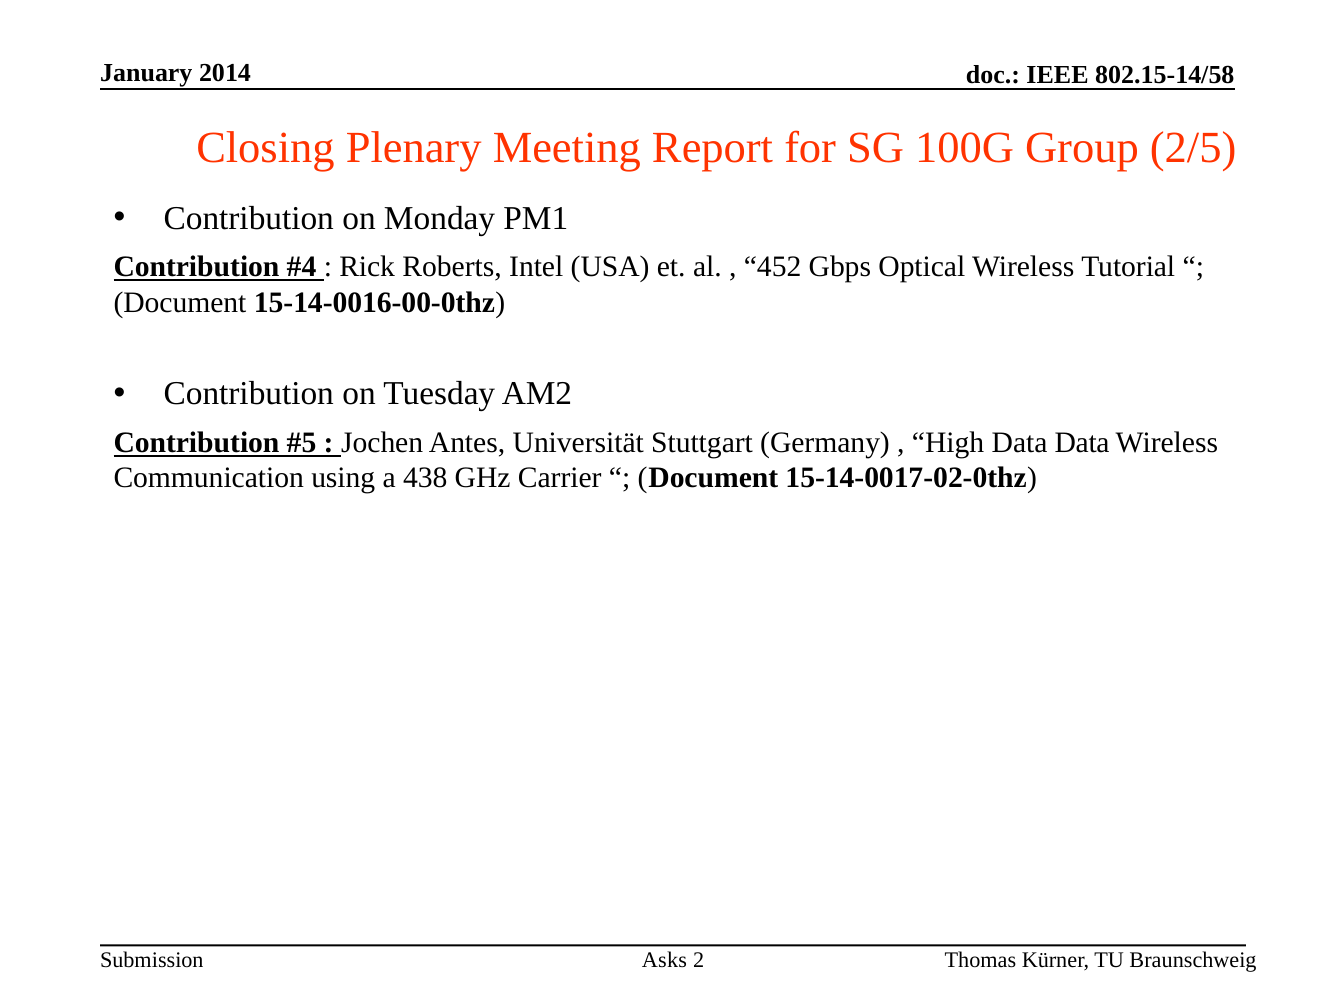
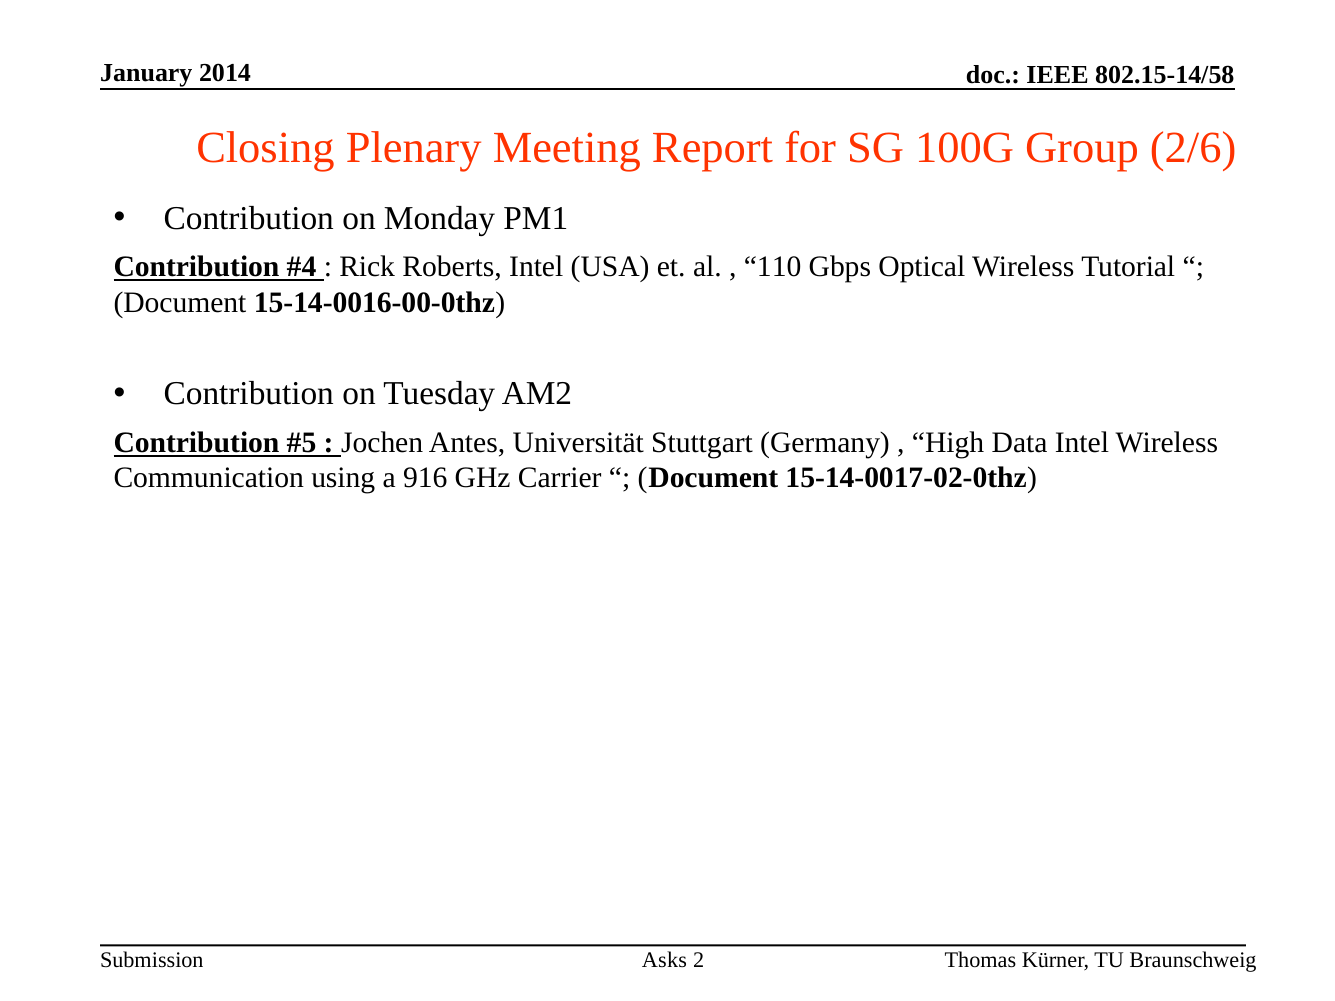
2/5: 2/5 -> 2/6
452: 452 -> 110
Data Data: Data -> Intel
438: 438 -> 916
